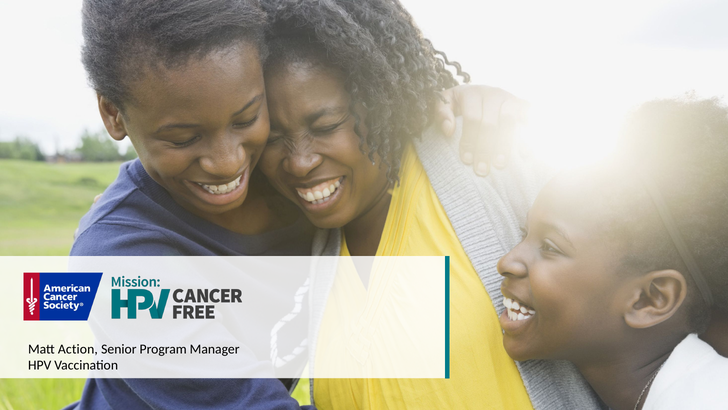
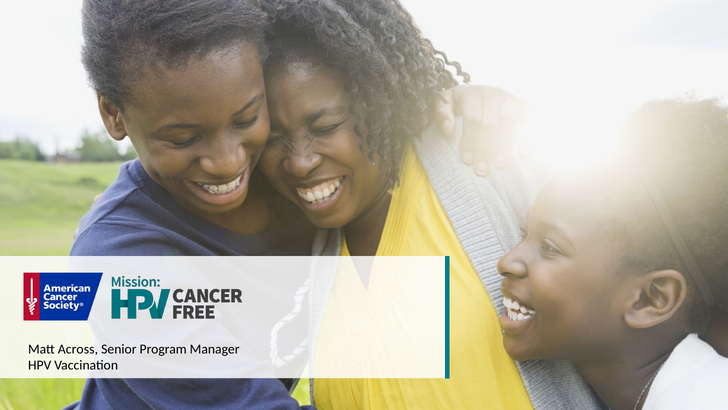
Action: Action -> Across
